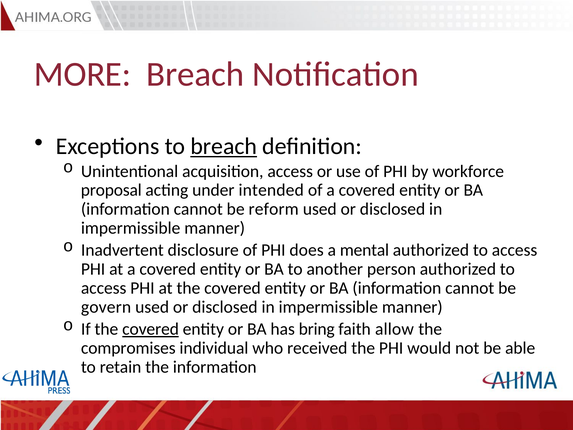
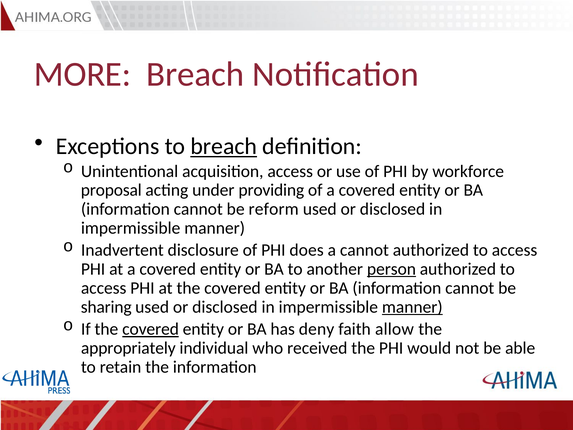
intended: intended -> providing
a mental: mental -> cannot
person underline: none -> present
govern: govern -> sharing
manner at (412, 307) underline: none -> present
bring: bring -> deny
compromises: compromises -> appropriately
